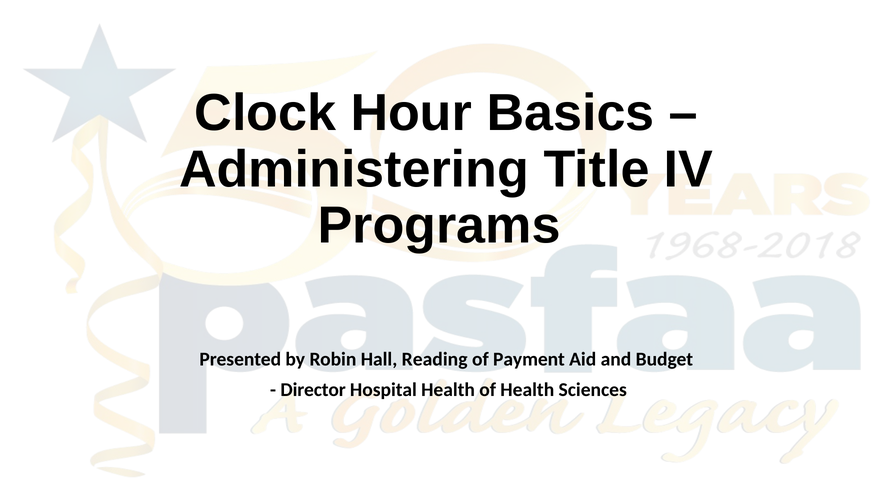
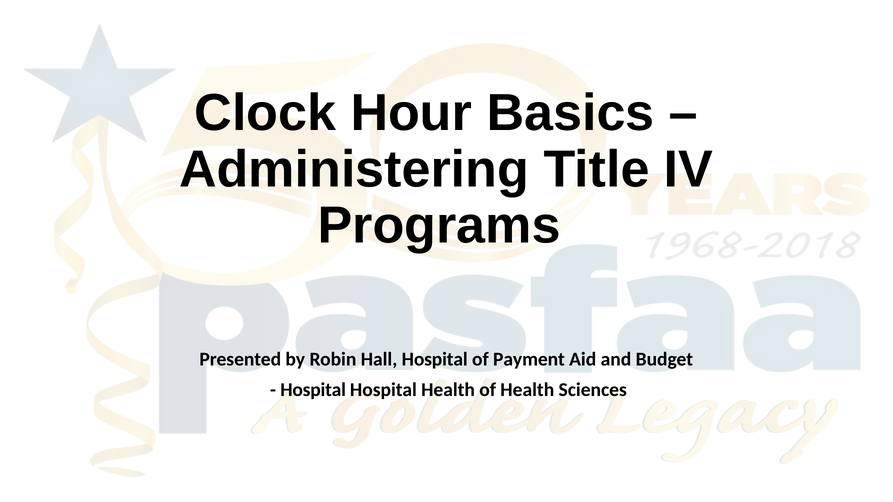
Hall Reading: Reading -> Hospital
Director at (313, 390): Director -> Hospital
